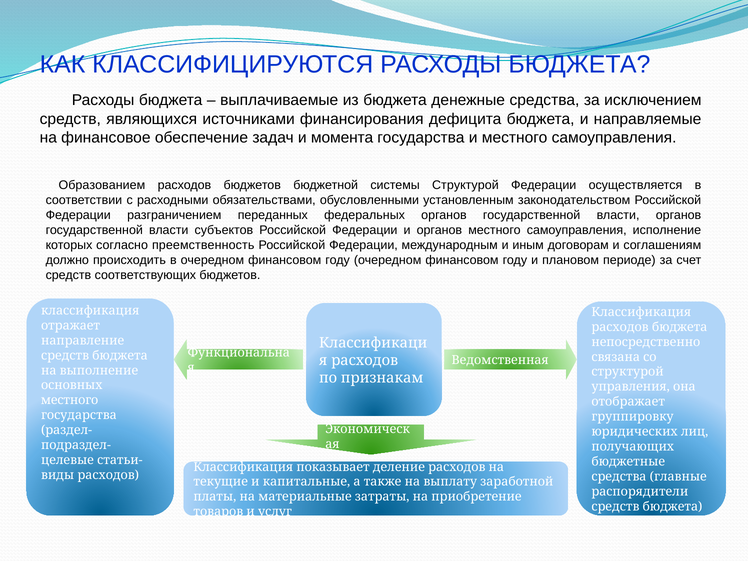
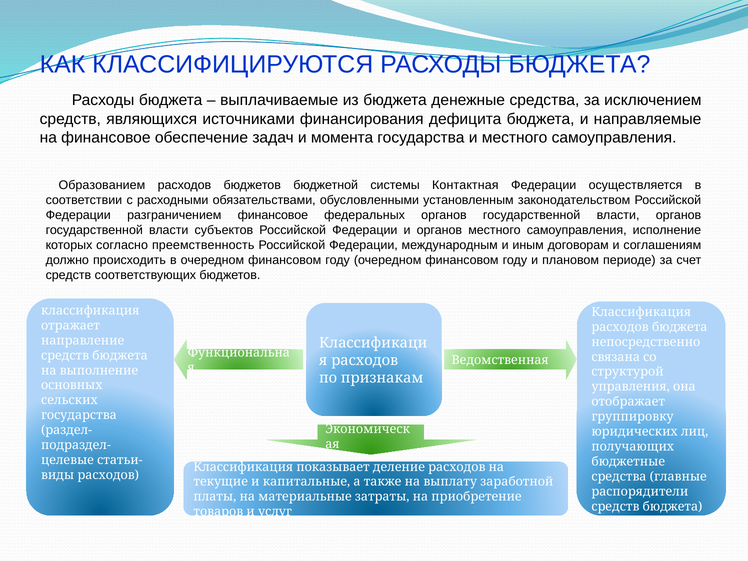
системы Структурой: Структурой -> Контактная
разграничением переданных: переданных -> финансовое
местного at (70, 400): местного -> сельских
